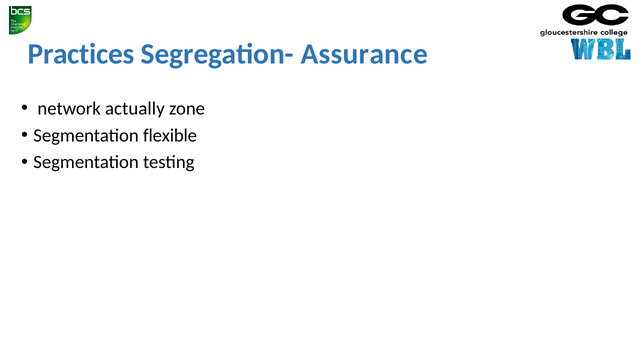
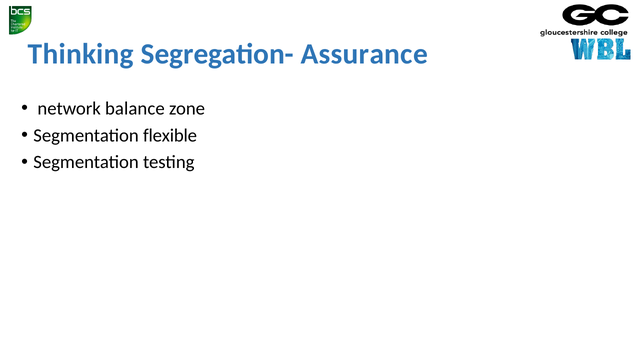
Practices: Practices -> Thinking
actually: actually -> balance
